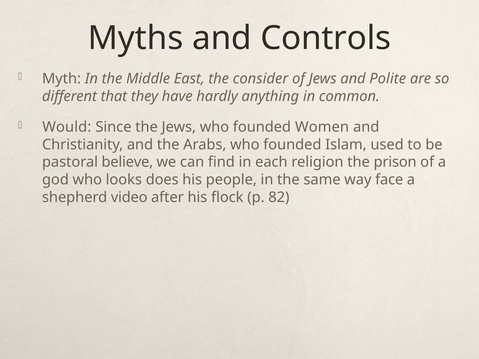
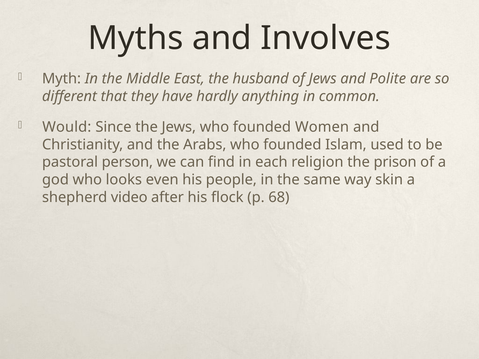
Controls: Controls -> Involves
consider: consider -> husband
believe: believe -> person
does: does -> even
face: face -> skin
82: 82 -> 68
